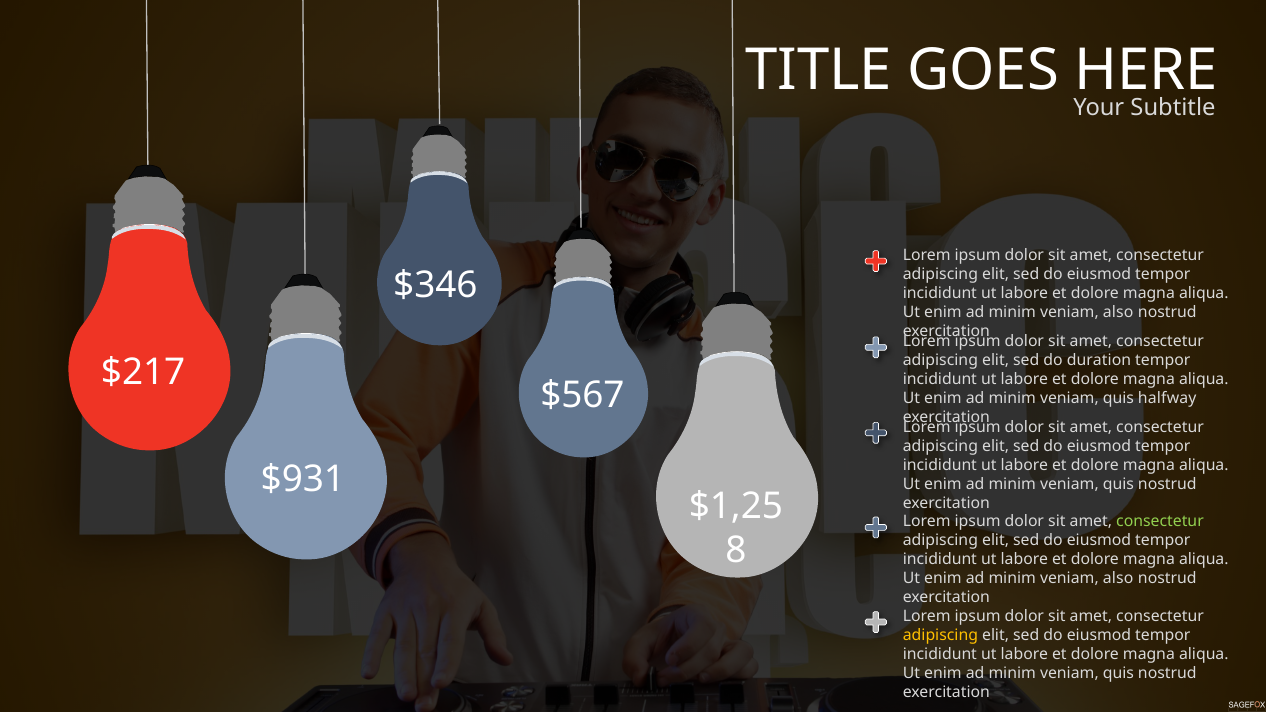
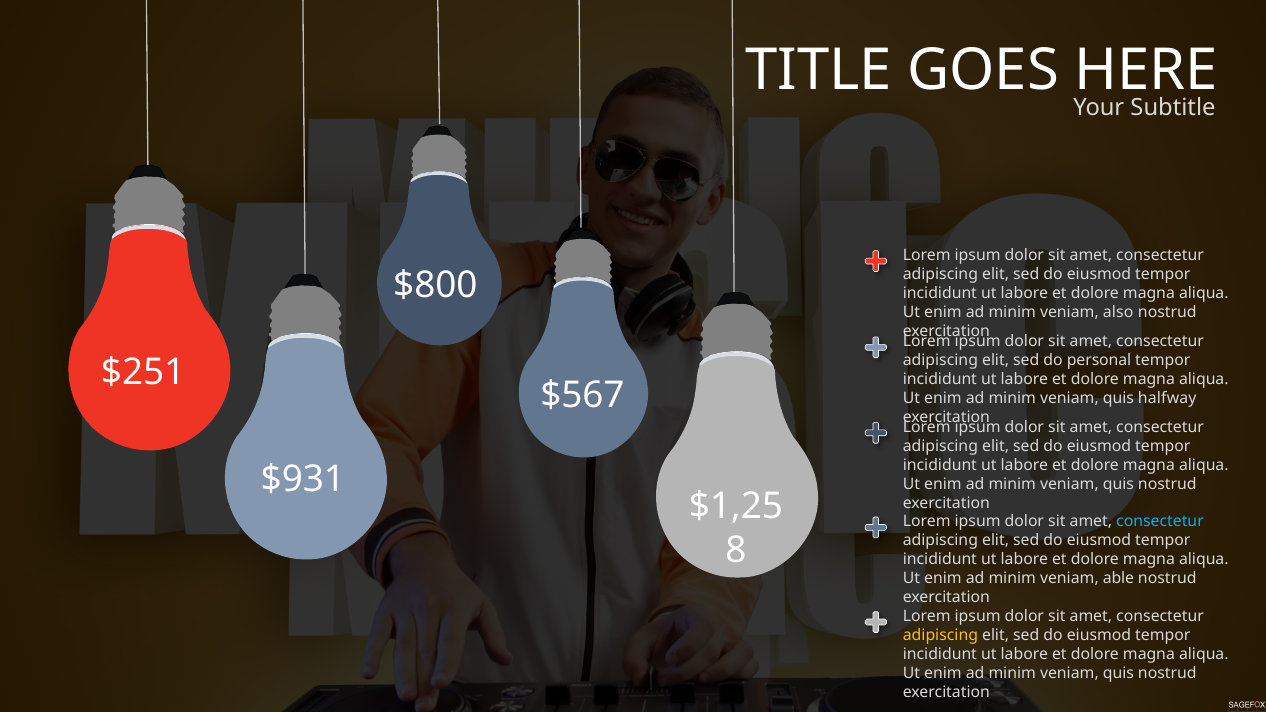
$346: $346 -> $800
duration: duration -> personal
$217: $217 -> $251
consectetur at (1160, 522) colour: light green -> light blue
also at (1118, 579): also -> able
